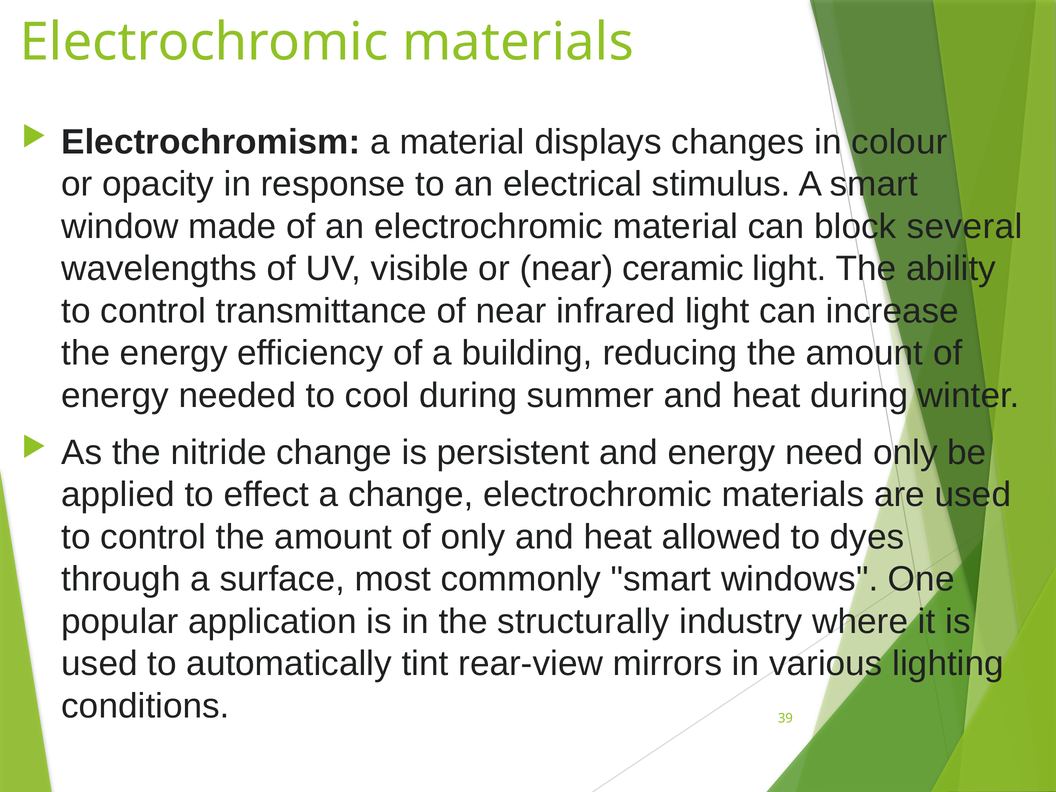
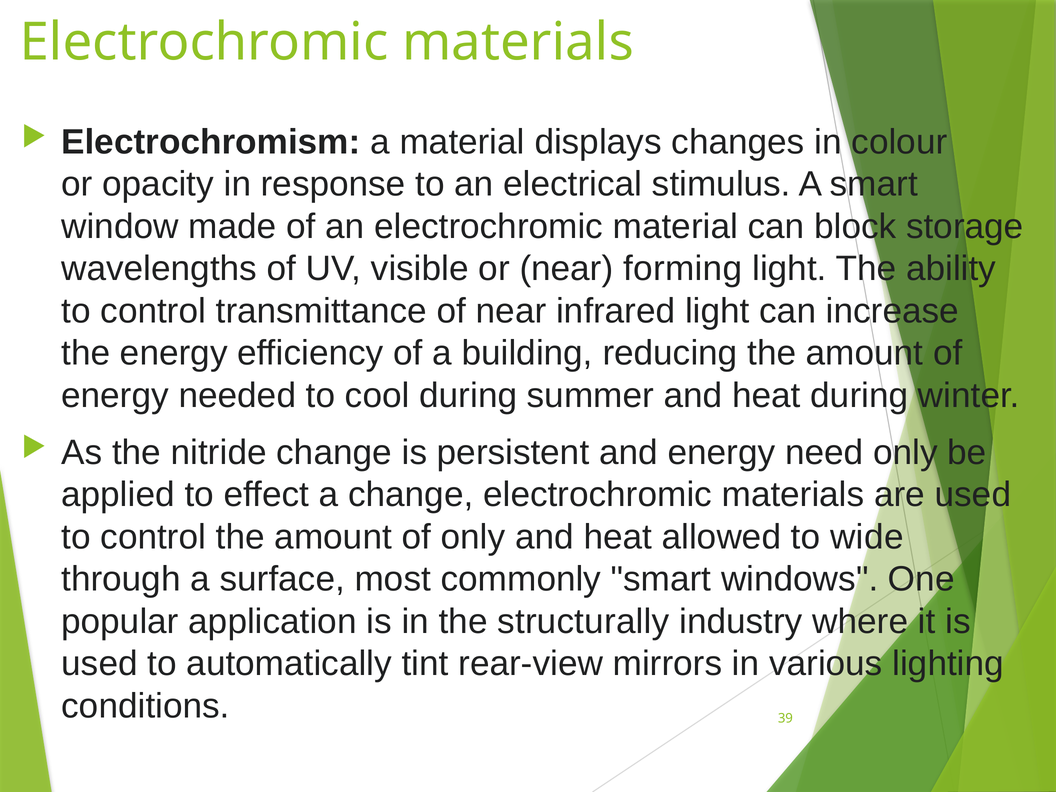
several: several -> storage
ceramic: ceramic -> forming
dyes: dyes -> wide
